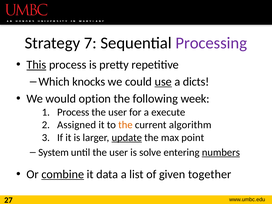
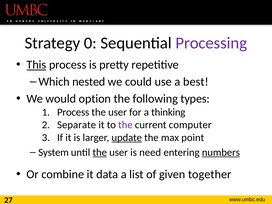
7: 7 -> 0
knocks: knocks -> nested
use underline: present -> none
dicts: dicts -> best
week: week -> types
execute: execute -> thinking
Assigned: Assigned -> Separate
the at (125, 125) colour: orange -> purple
algorithm: algorithm -> computer
the at (100, 152) underline: none -> present
solve: solve -> need
combine underline: present -> none
